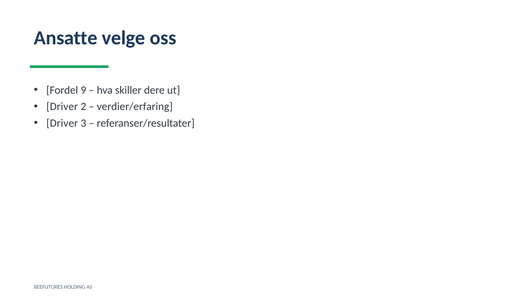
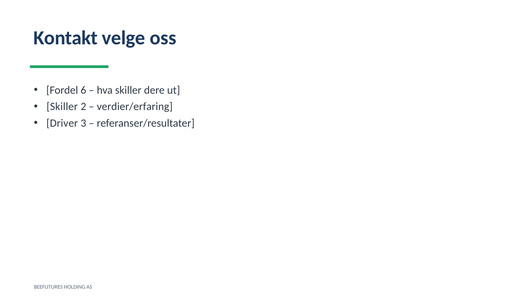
Ansatte: Ansatte -> Kontakt
9: 9 -> 6
Driver at (62, 107): Driver -> Skiller
